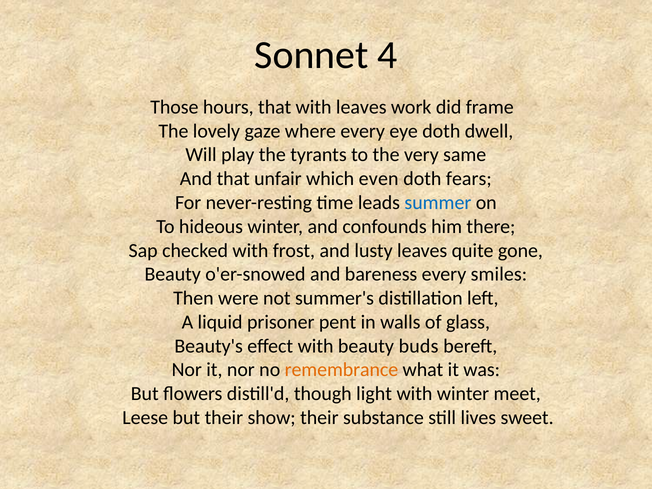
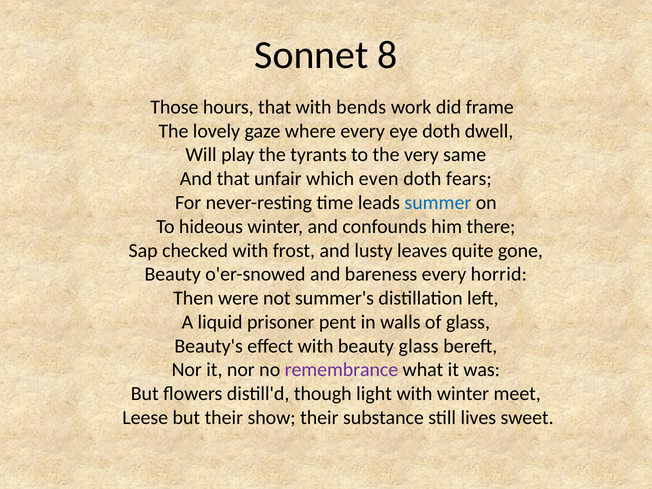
4: 4 -> 8
with leaves: leaves -> bends
smiles: smiles -> horrid
beauty buds: buds -> glass
remembrance colour: orange -> purple
